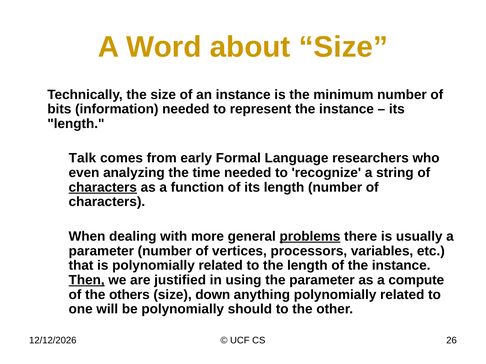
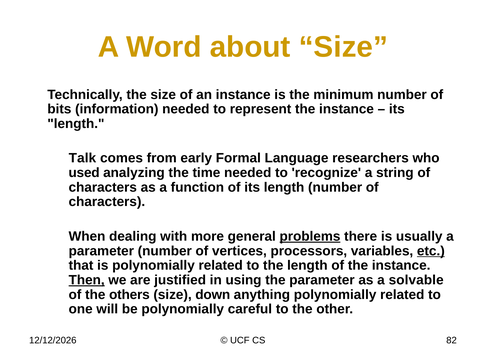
even: even -> used
characters at (103, 188) underline: present -> none
etc underline: none -> present
compute: compute -> solvable
should: should -> careful
26: 26 -> 82
